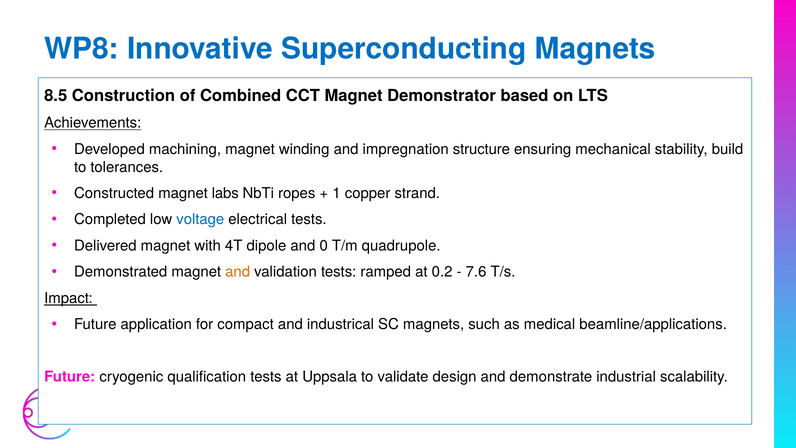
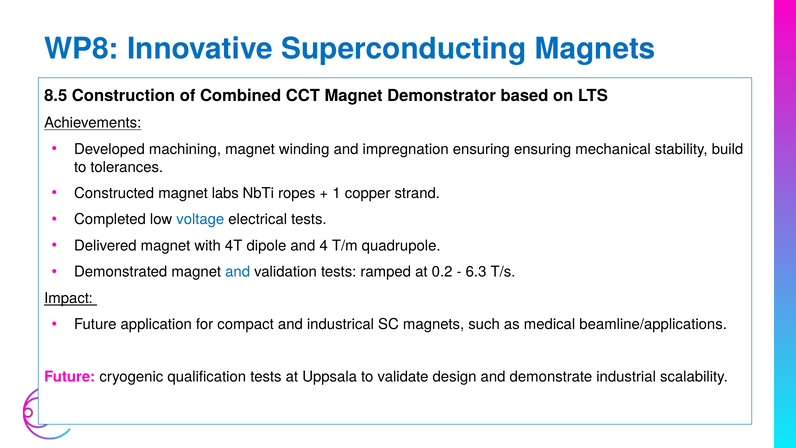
impregnation structure: structure -> ensuring
0: 0 -> 4
and at (238, 272) colour: orange -> blue
7.6: 7.6 -> 6.3
